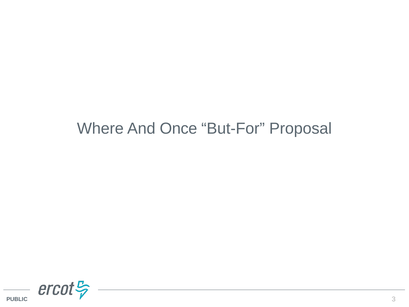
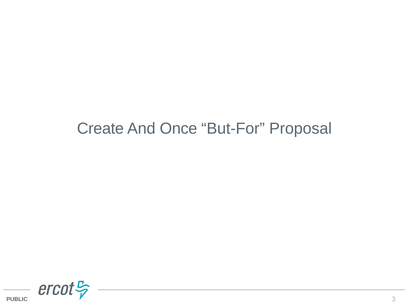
Where: Where -> Create
